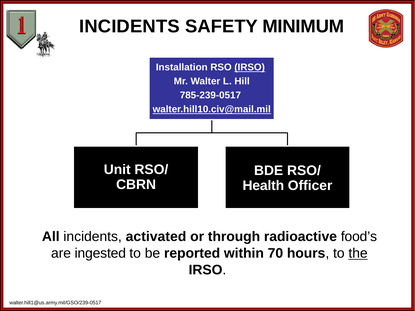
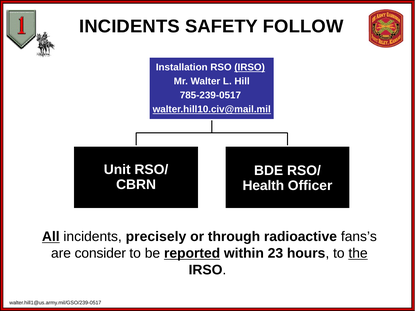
MINIMUM: MINIMUM -> FOLLOW
All underline: none -> present
activated: activated -> precisely
food’s: food’s -> fans’s
ingested: ingested -> consider
reported underline: none -> present
70: 70 -> 23
